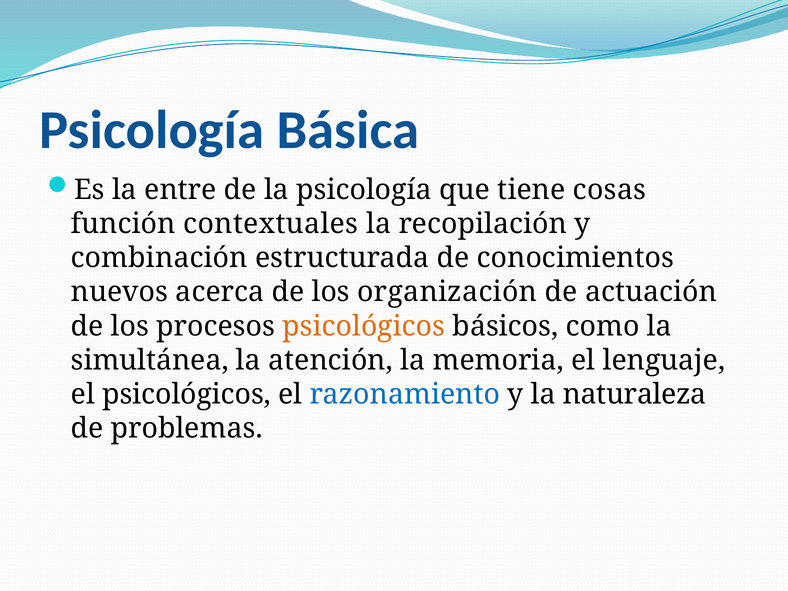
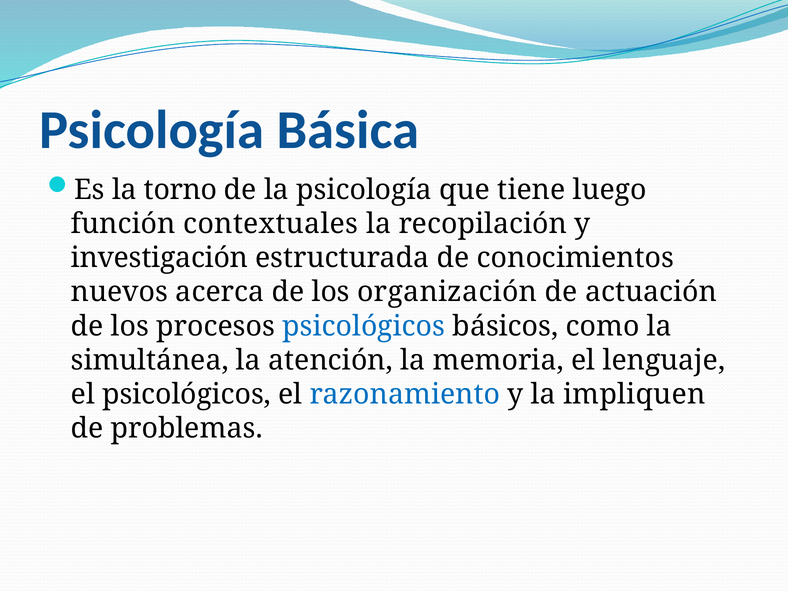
entre: entre -> torno
cosas: cosas -> luego
combinación: combinación -> investigación
psicológicos at (364, 326) colour: orange -> blue
naturaleza: naturaleza -> impliquen
